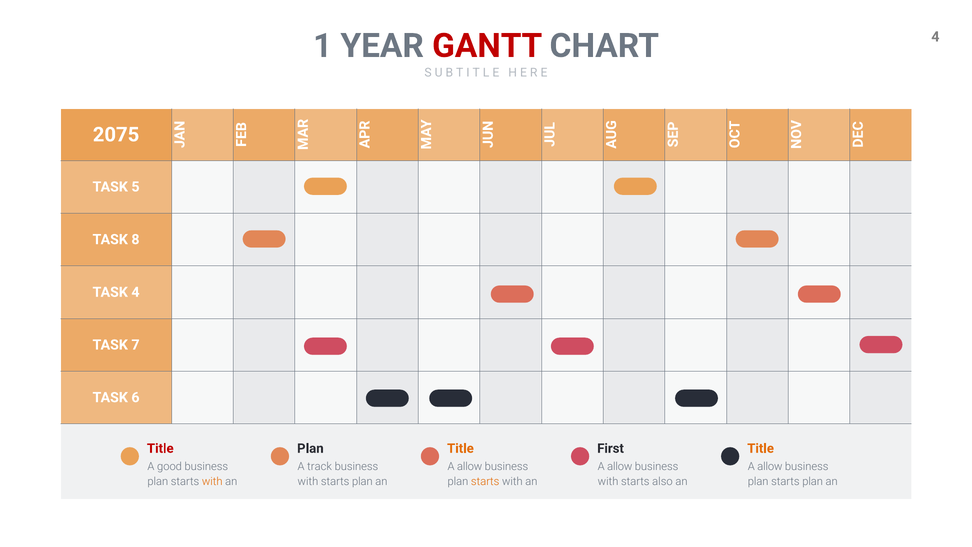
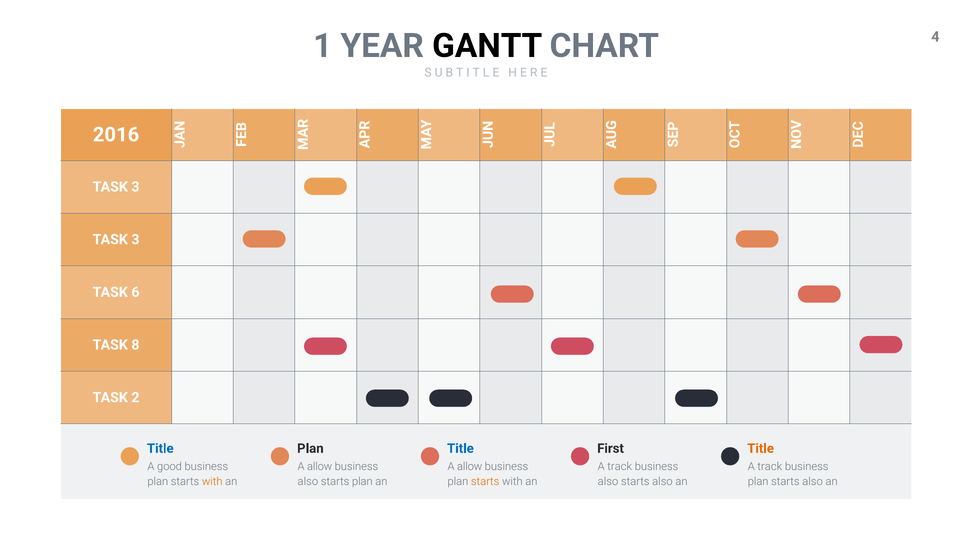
GANTT colour: red -> black
2075: 2075 -> 2016
5 at (135, 187): 5 -> 3
8 at (135, 239): 8 -> 3
TASK 4: 4 -> 6
7: 7 -> 8
6: 6 -> 2
Title at (160, 448) colour: red -> blue
Title at (460, 448) colour: orange -> blue
track at (320, 466): track -> allow
allow at (620, 466): allow -> track
allow at (770, 466): allow -> track
with at (308, 481): with -> also
with at (608, 481): with -> also
plan starts plan: plan -> also
